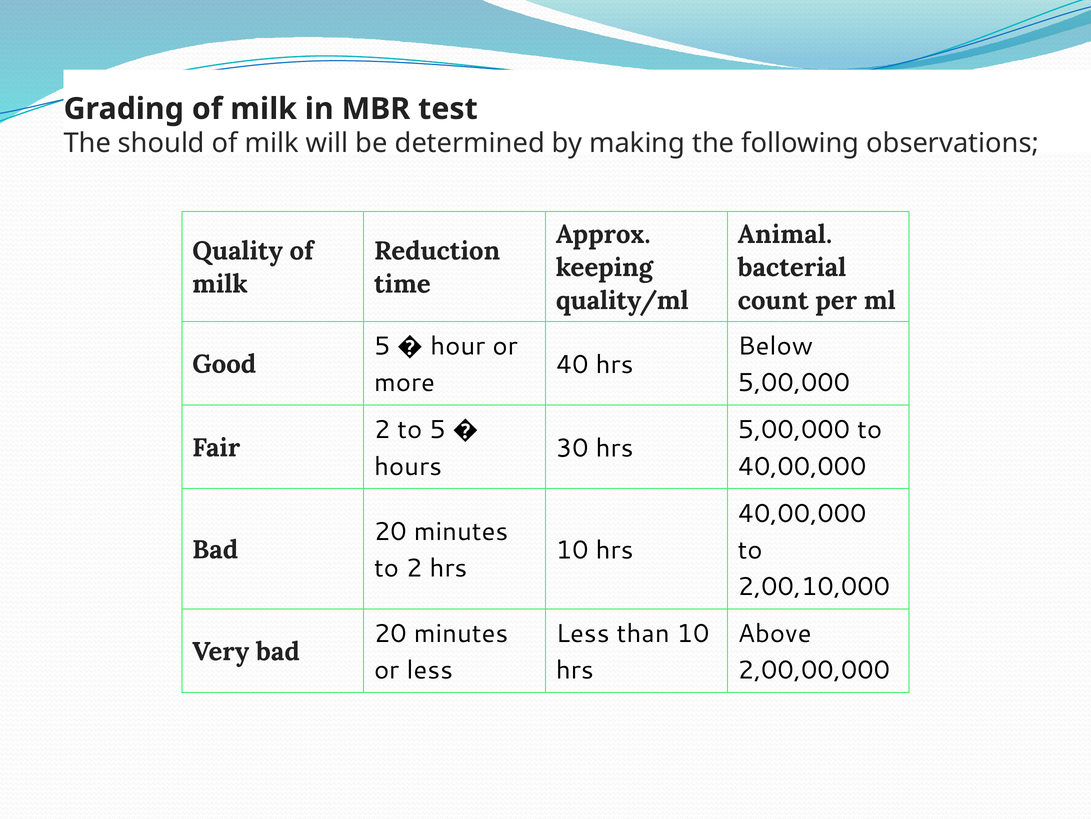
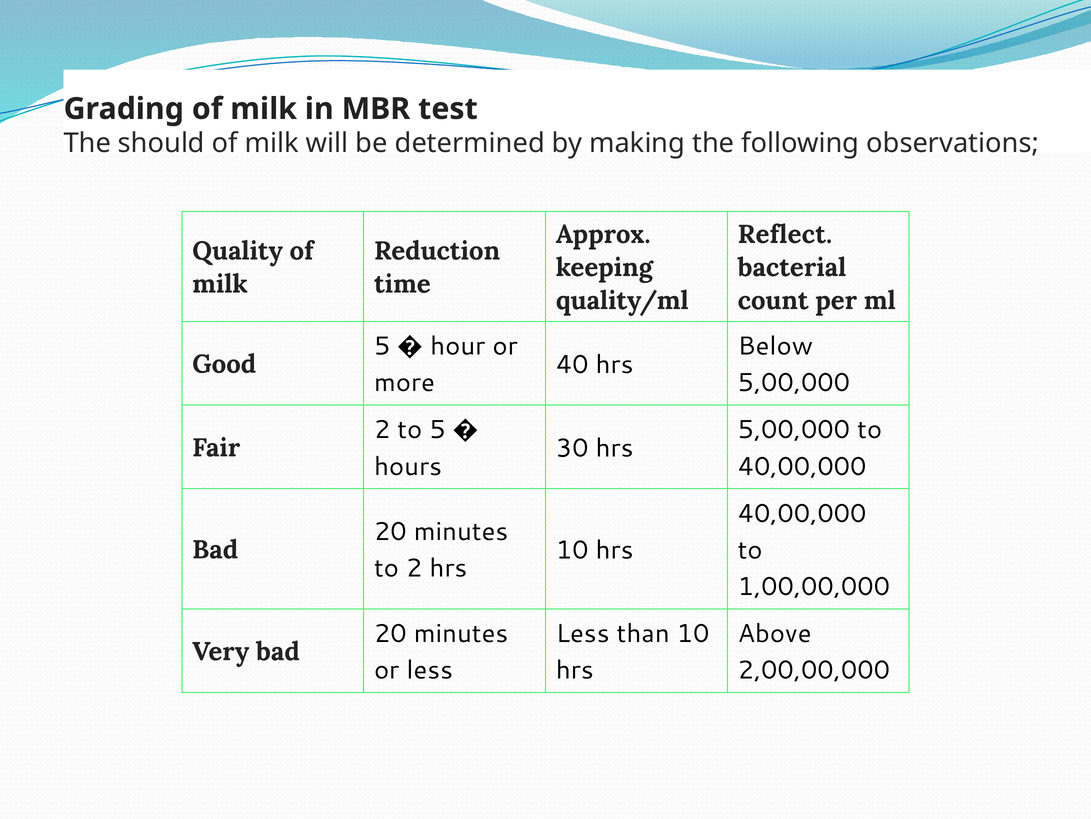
Animal: Animal -> Reflect
2,00,10,000: 2,00,10,000 -> 1,00,00,000
